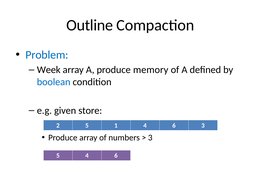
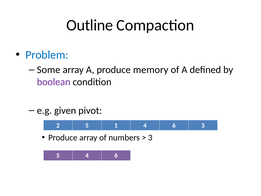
Week: Week -> Some
boolean colour: blue -> purple
store: store -> pivot
